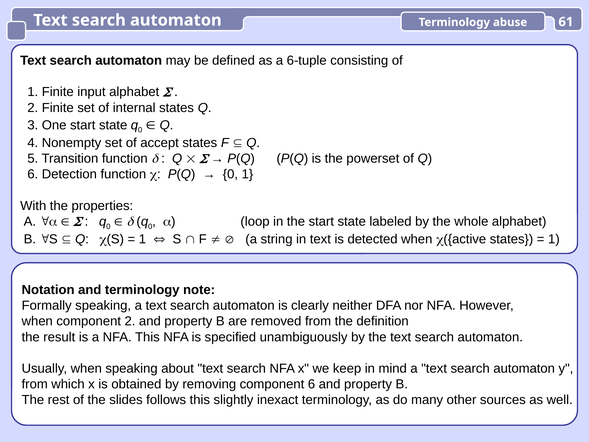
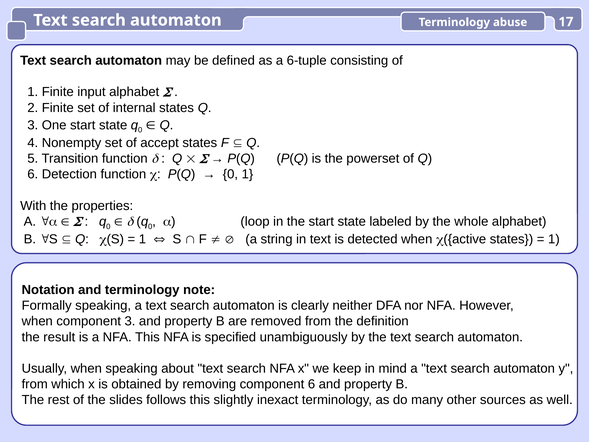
61: 61 -> 17
component 2: 2 -> 3
